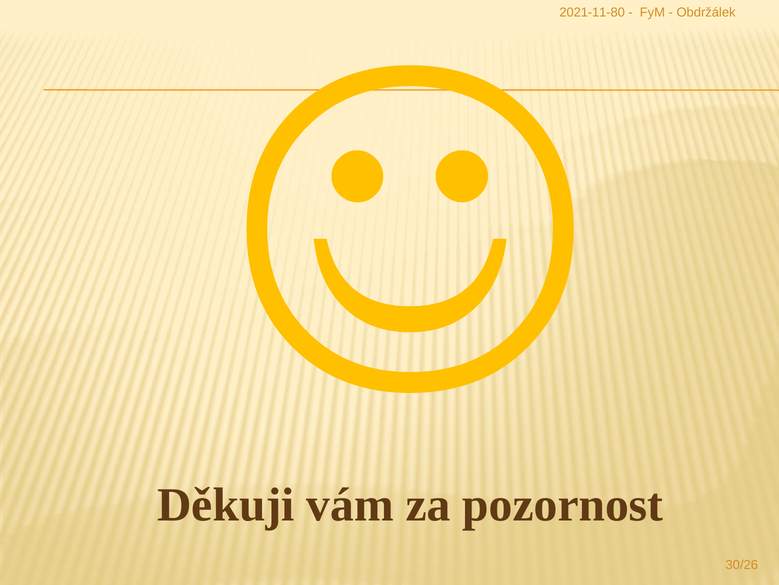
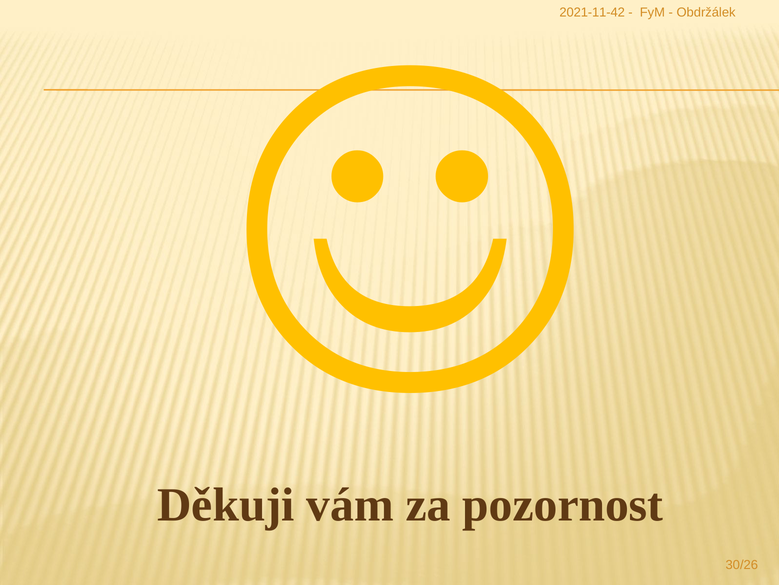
2021-11-80: 2021-11-80 -> 2021-11-42
